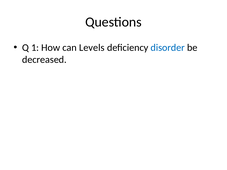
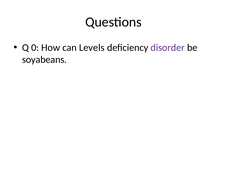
1: 1 -> 0
disorder colour: blue -> purple
decreased: decreased -> soyabeans
